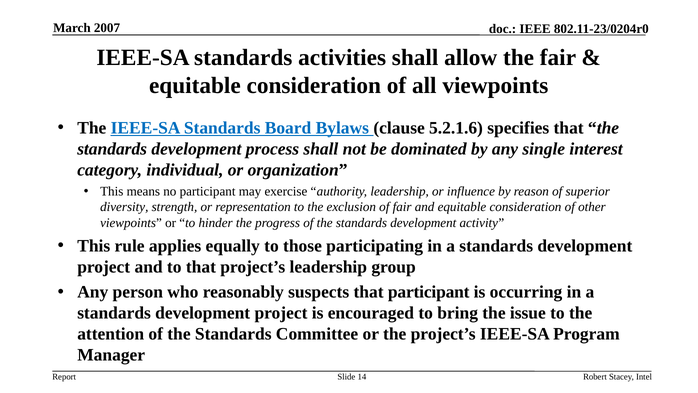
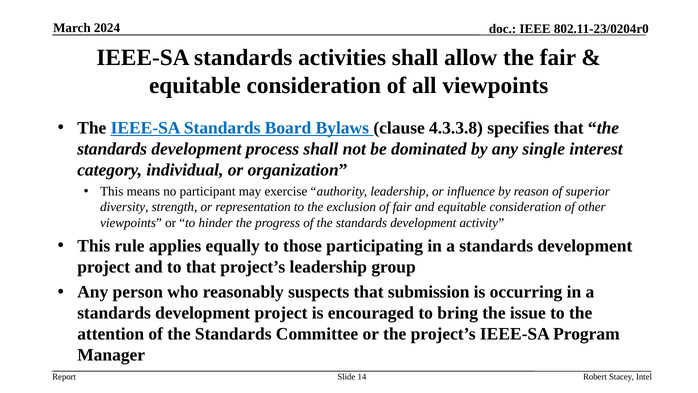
2007: 2007 -> 2024
5.2.1.6: 5.2.1.6 -> 4.3.3.8
that participant: participant -> submission
